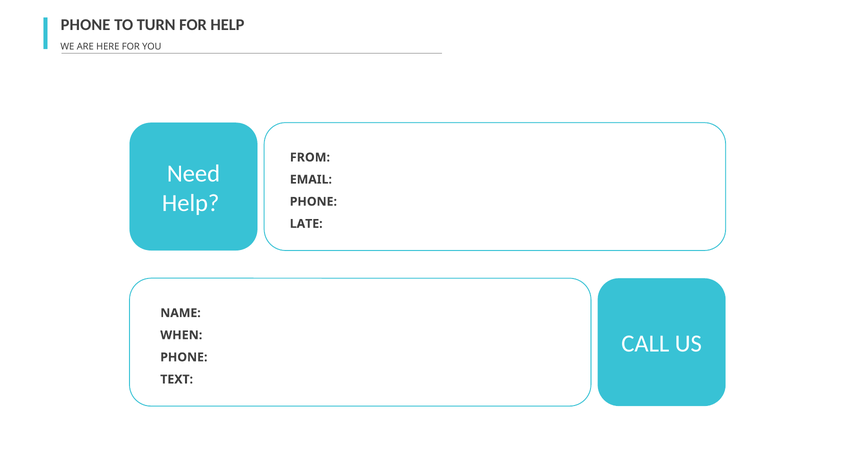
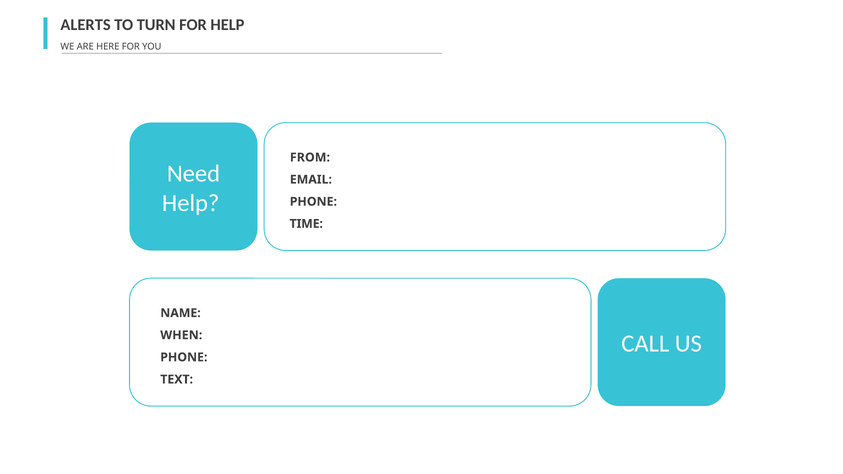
PHONE at (86, 25): PHONE -> ALERTS
LATE: LATE -> TIME
